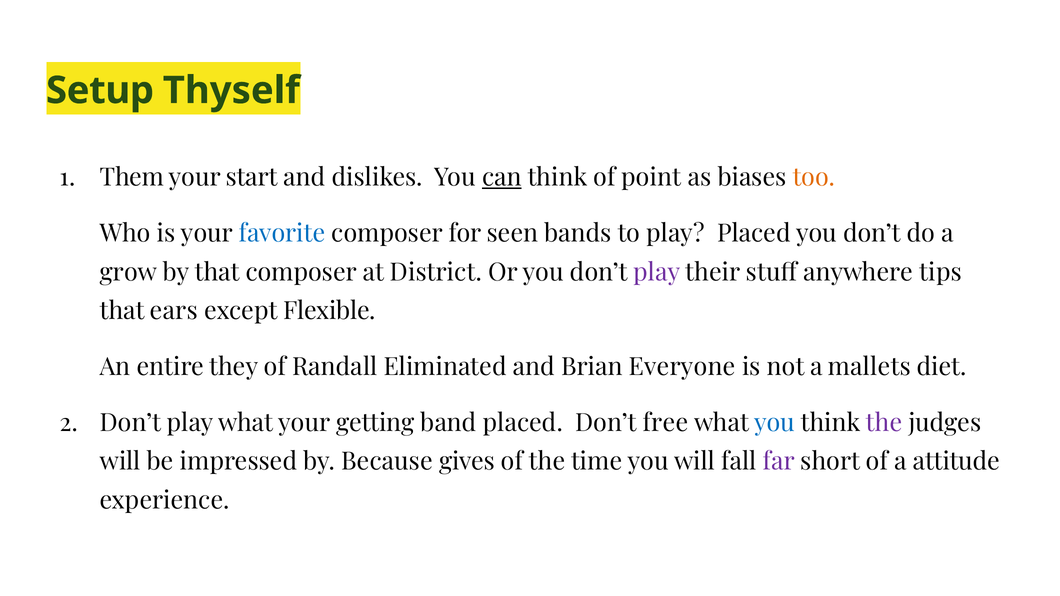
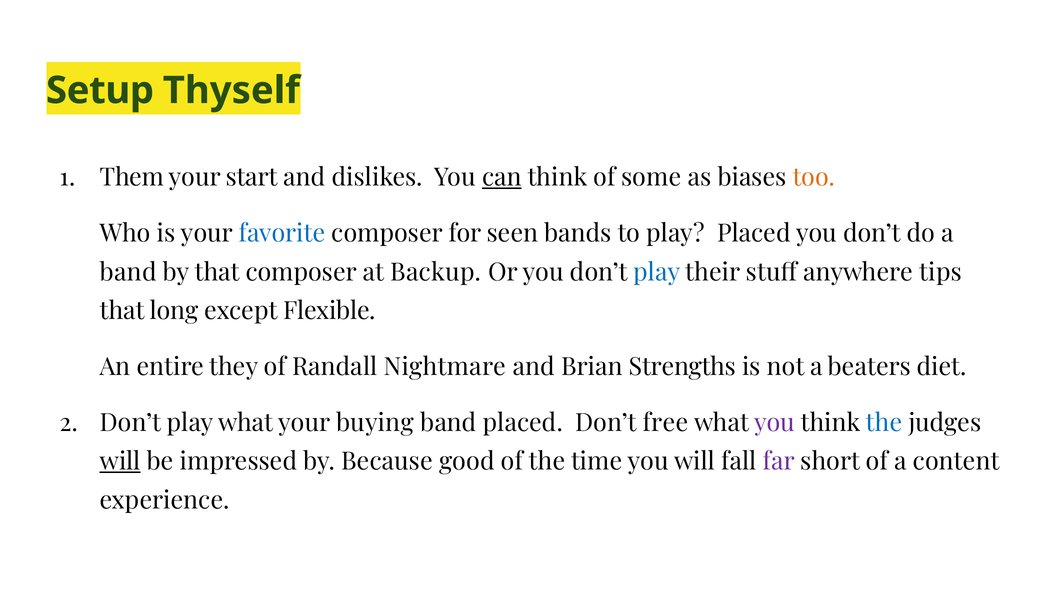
point: point -> some
grow at (128, 272): grow -> band
District: District -> Backup
play at (657, 272) colour: purple -> blue
ears: ears -> long
Eliminated: Eliminated -> Nightmare
Everyone: Everyone -> Strengths
mallets: mallets -> beaters
getting: getting -> buying
you at (774, 423) colour: blue -> purple
the at (884, 423) colour: purple -> blue
will at (120, 462) underline: none -> present
gives: gives -> good
attitude: attitude -> content
